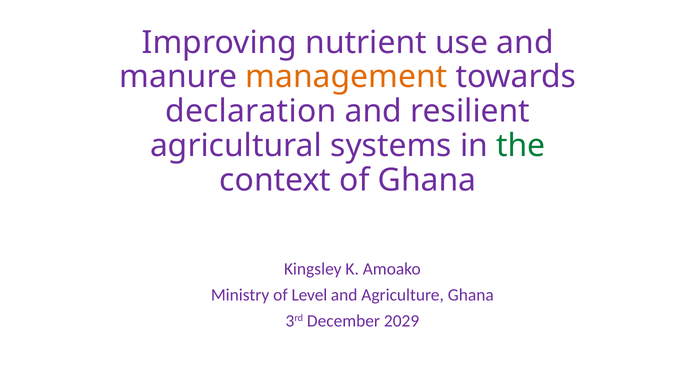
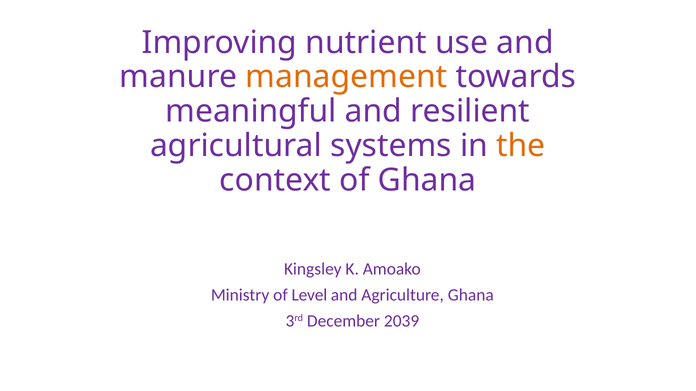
declaration: declaration -> meaningful
the colour: green -> orange
2029: 2029 -> 2039
